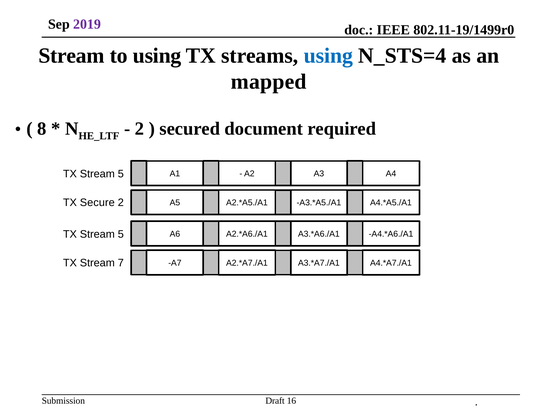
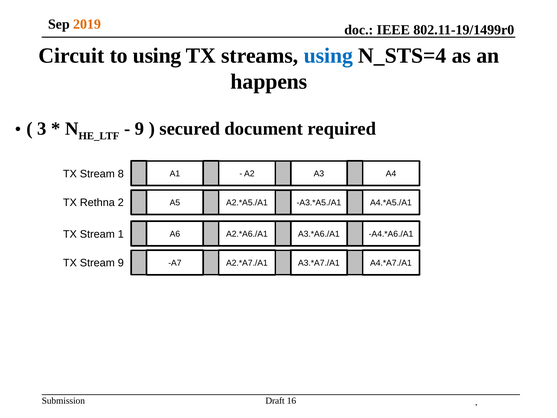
2019 colour: purple -> orange
Stream at (72, 56): Stream -> Circuit
mapped: mapped -> happens
8: 8 -> 3
2 at (139, 129): 2 -> 9
5 at (121, 174): 5 -> 8
Secure: Secure -> Rethna
5 at (121, 234): 5 -> 1
Stream 7: 7 -> 9
